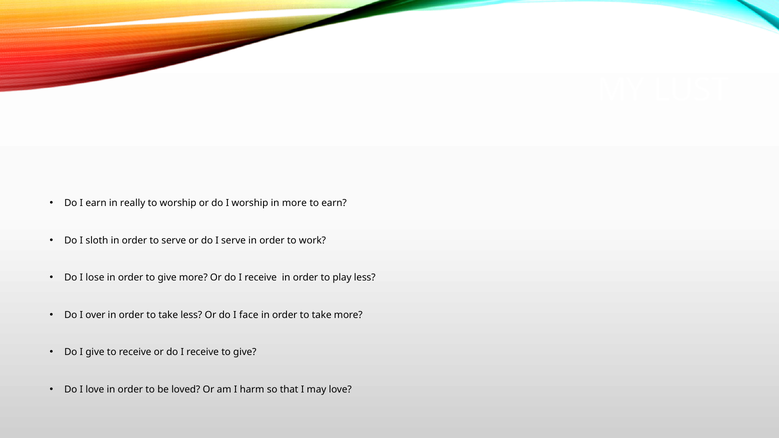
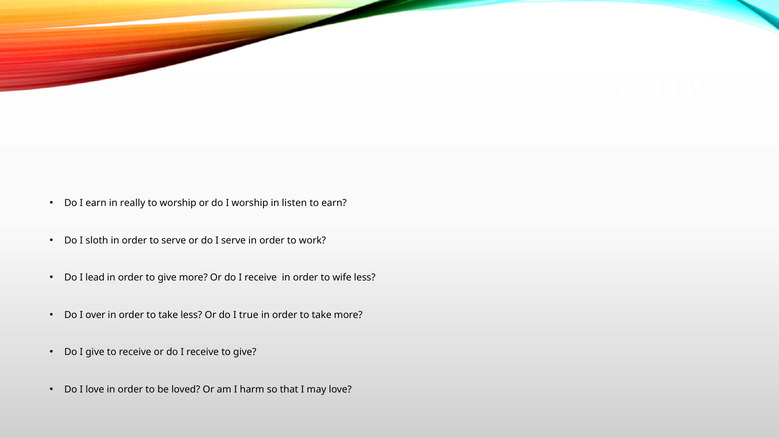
in more: more -> listen
lose: lose -> lead
play: play -> wife
face: face -> true
